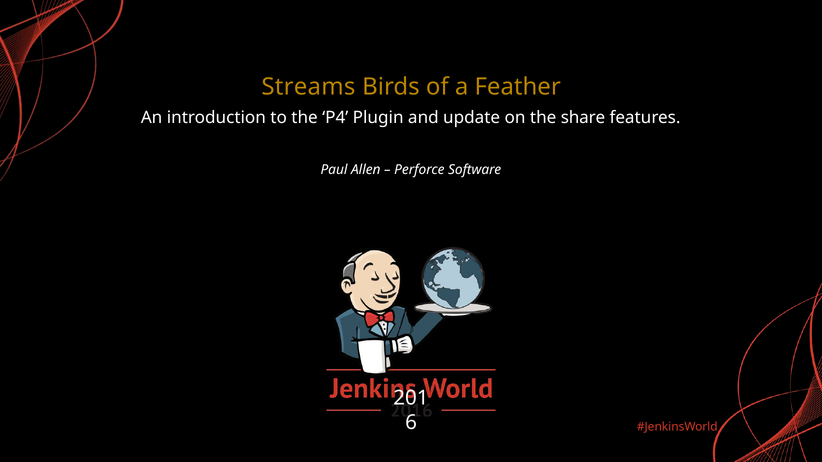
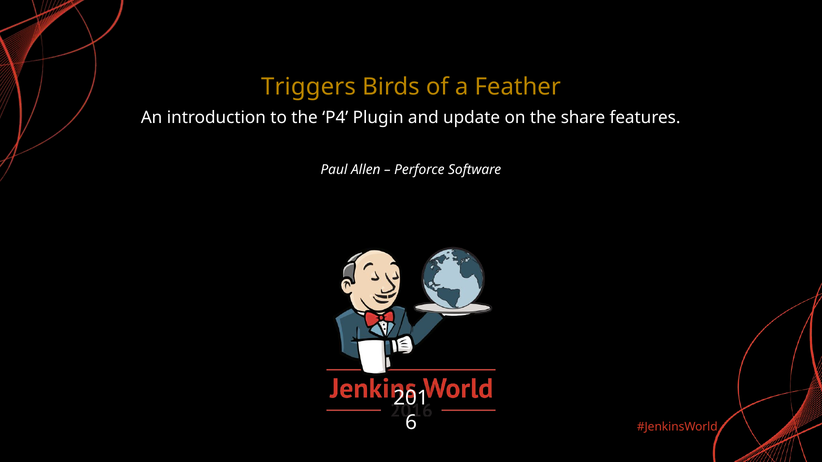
Streams: Streams -> Triggers
